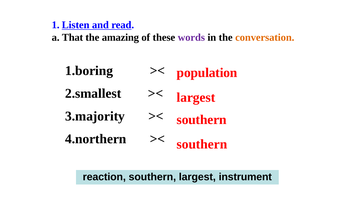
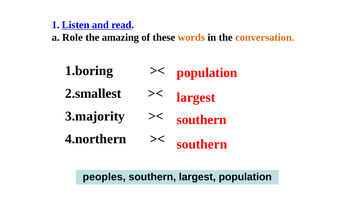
That: That -> Role
words colour: purple -> orange
reaction: reaction -> peoples
largest instrument: instrument -> population
